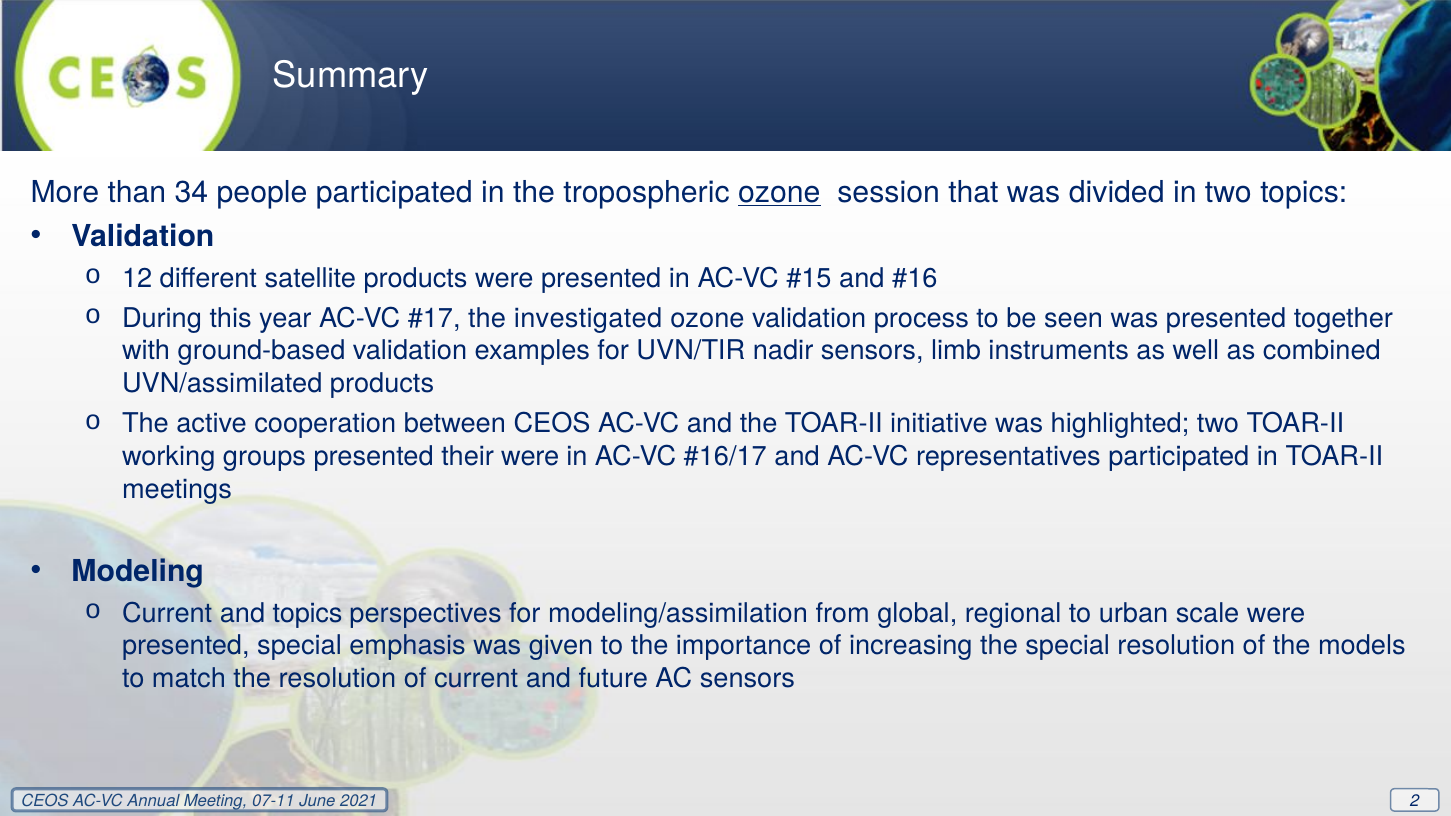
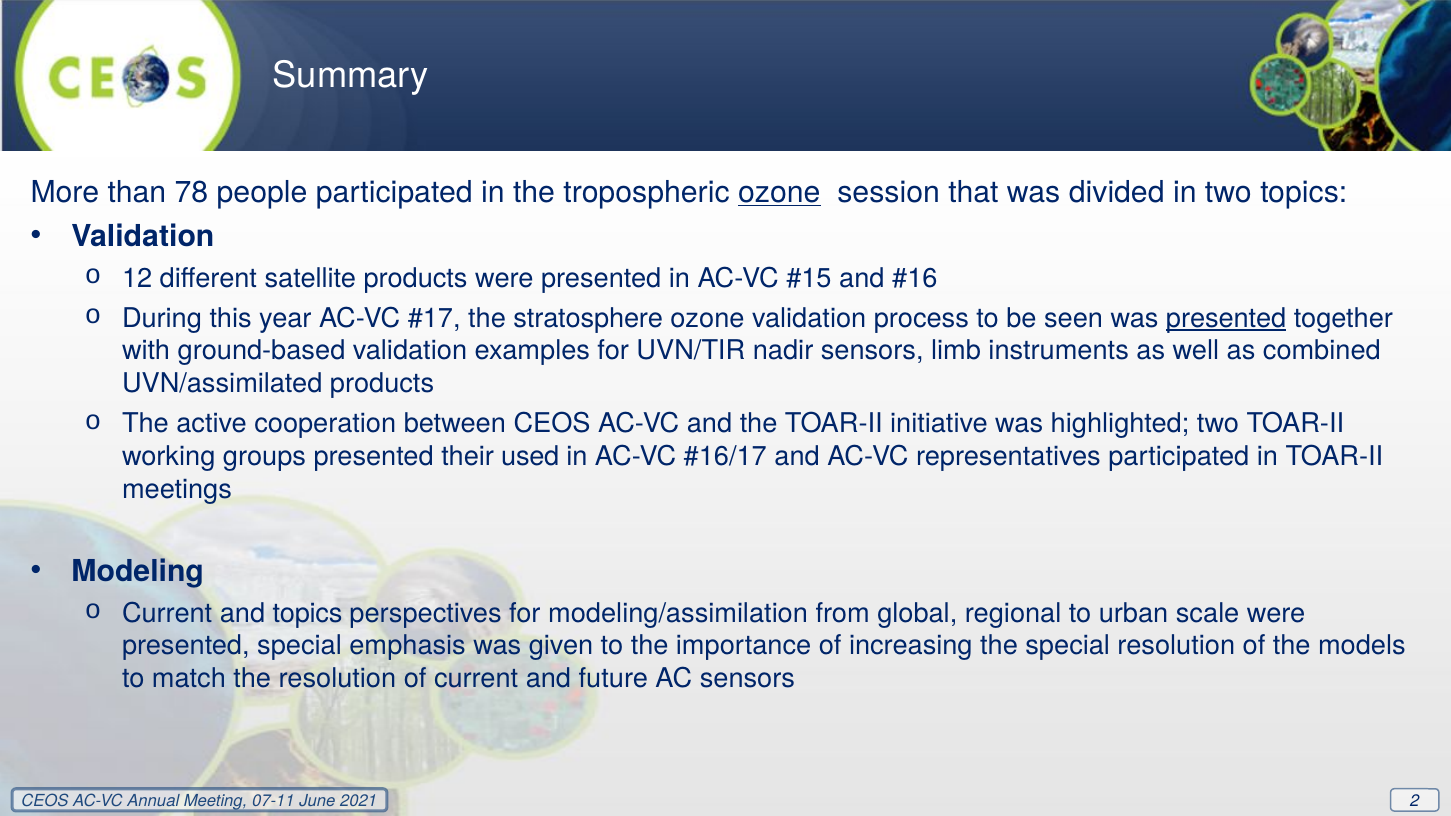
34: 34 -> 78
investigated: investigated -> stratosphere
presented at (1226, 318) underline: none -> present
their were: were -> used
